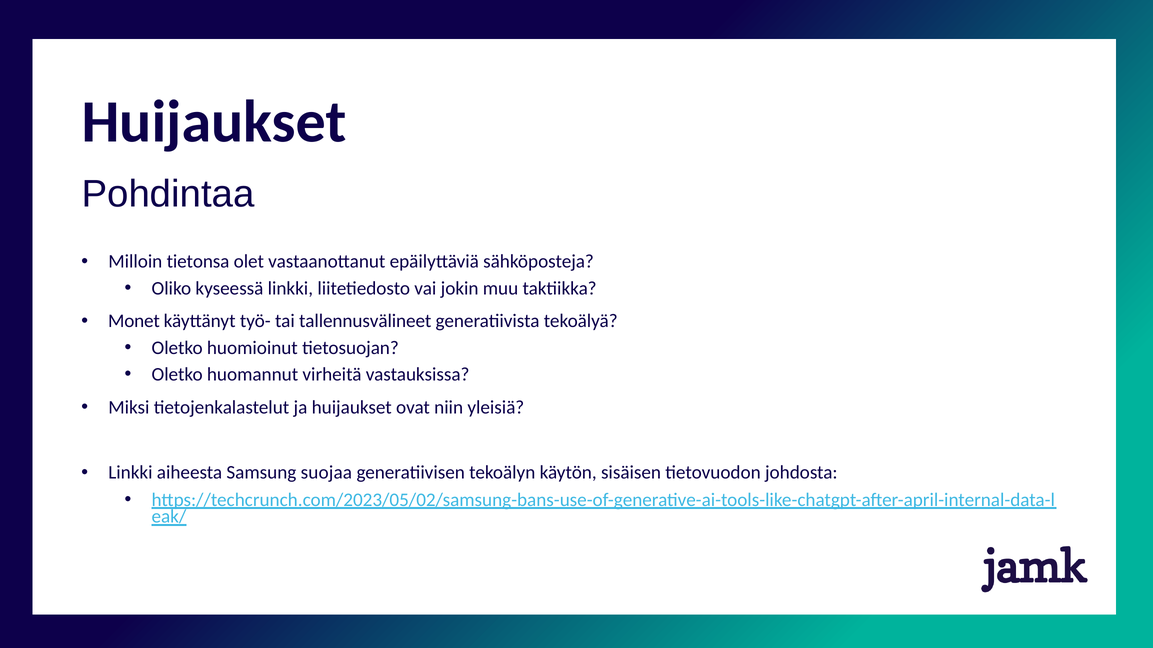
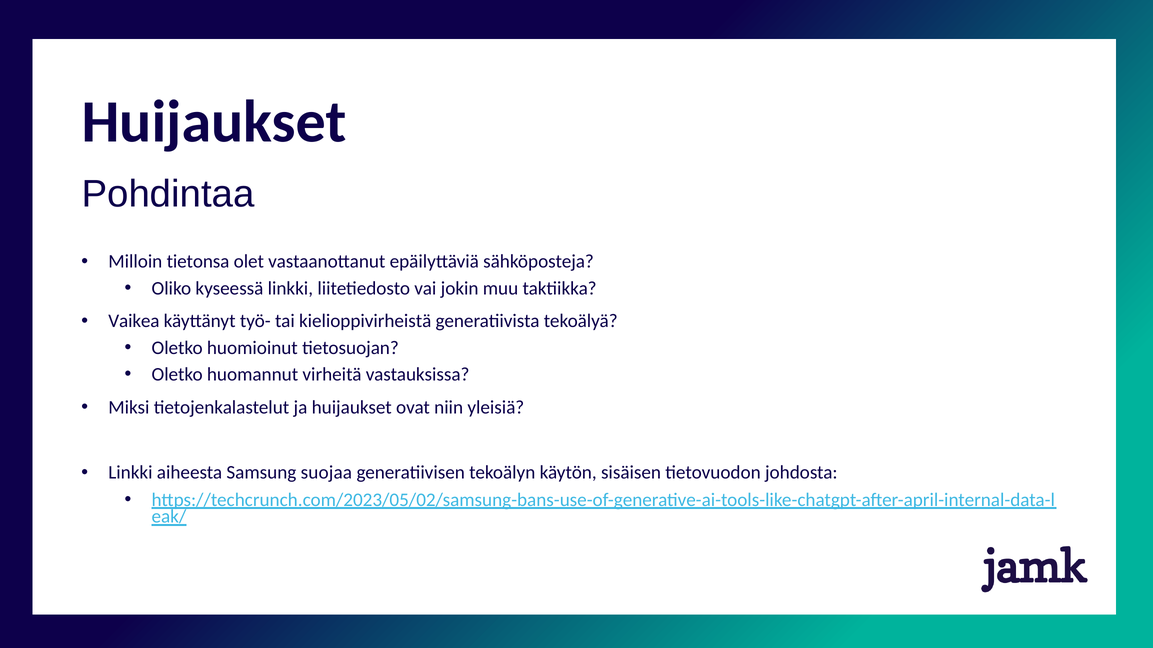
Monet: Monet -> Vaikea
tallennusvälineet: tallennusvälineet -> kielioppivirheistä
